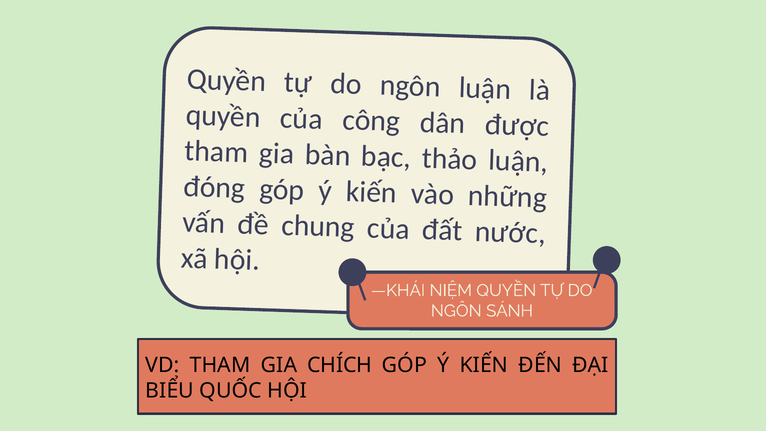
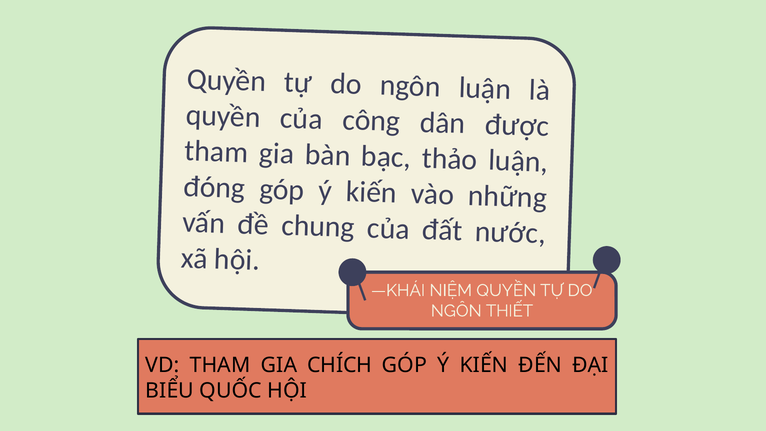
SÁNH: SÁNH -> THIẾT
